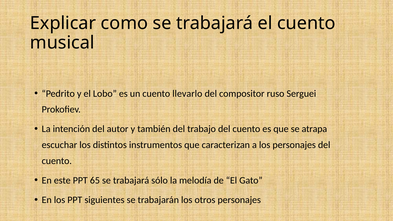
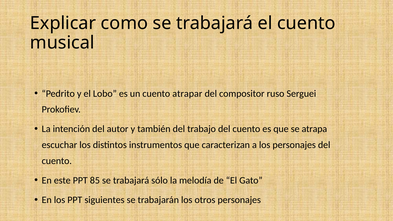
llevarlo: llevarlo -> atrapar
65: 65 -> 85
